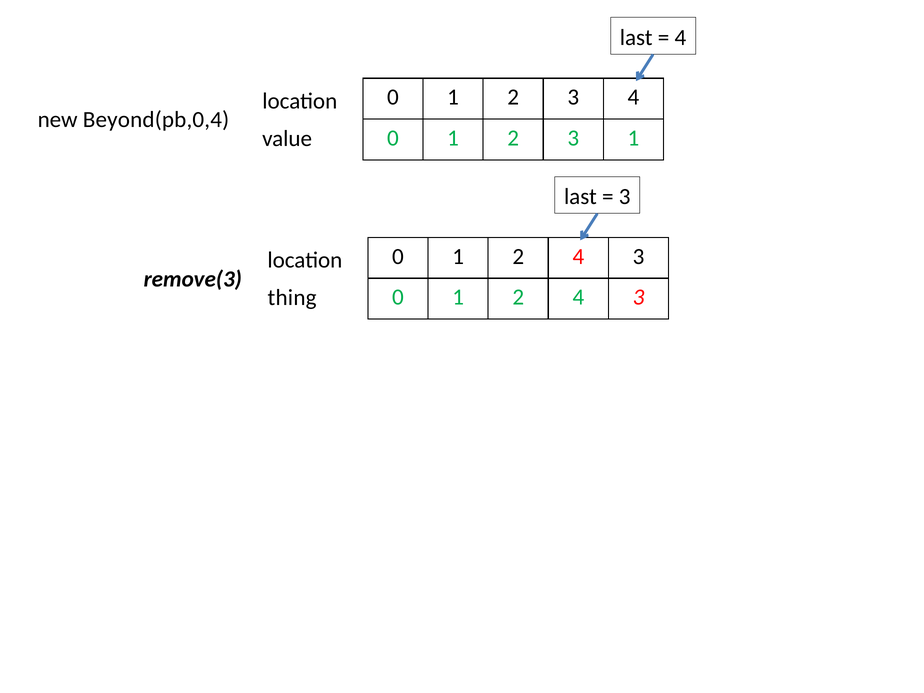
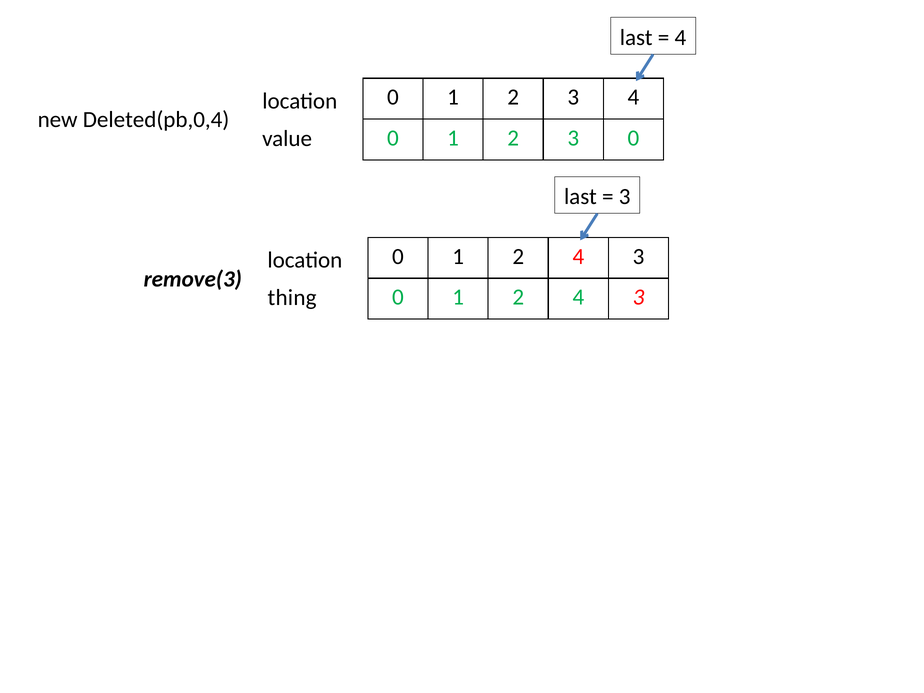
Beyond(pb,0,4: Beyond(pb,0,4 -> Deleted(pb,0,4
2 3 1: 1 -> 0
